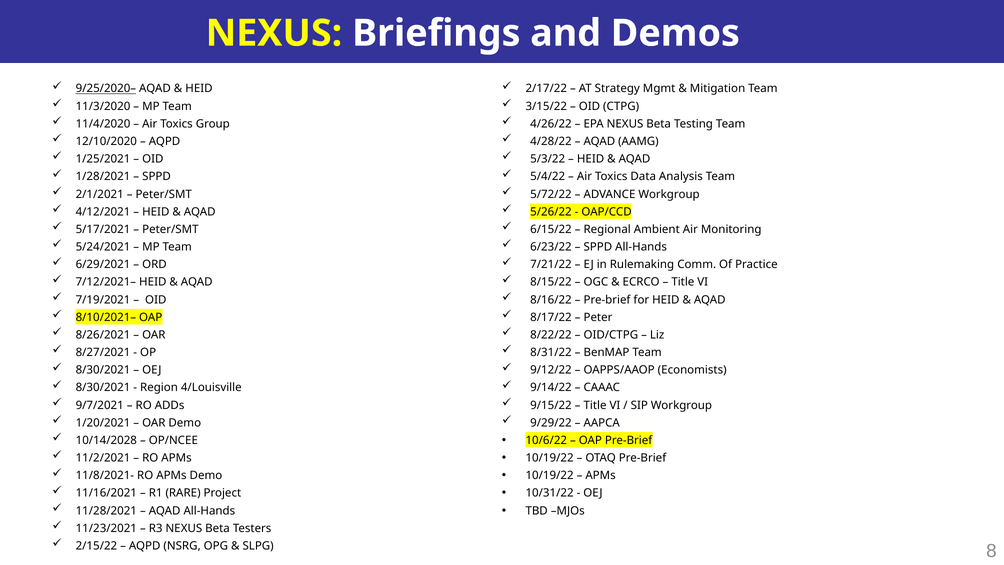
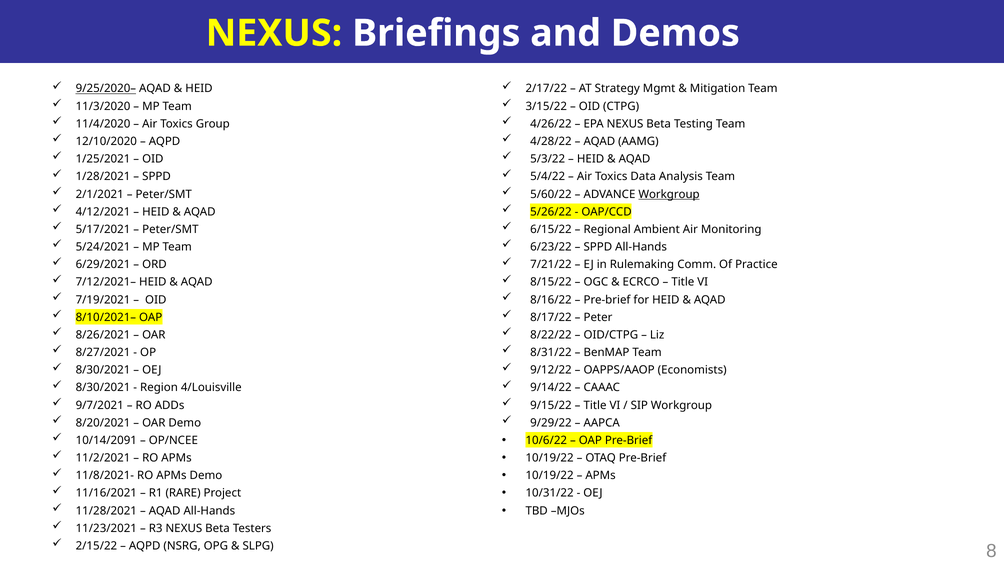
5/72/22: 5/72/22 -> 5/60/22
Workgroup at (669, 194) underline: none -> present
1/20/2021: 1/20/2021 -> 8/20/2021
10/14/2028: 10/14/2028 -> 10/14/2091
